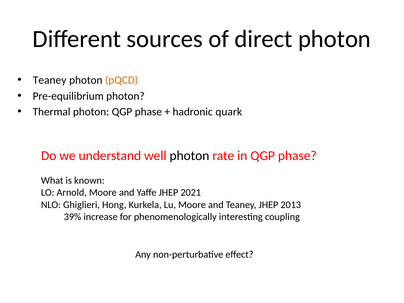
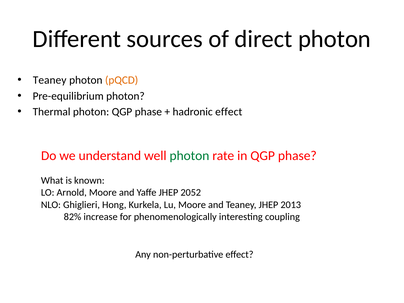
hadronic quark: quark -> effect
photon at (189, 156) colour: black -> green
2021: 2021 -> 2052
39%: 39% -> 82%
